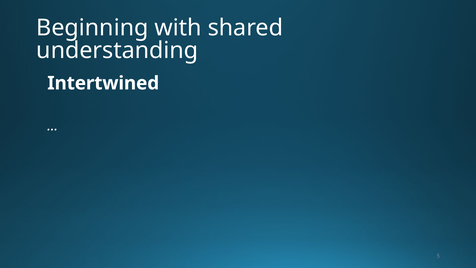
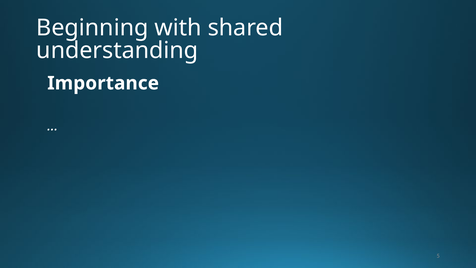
Intertwined: Intertwined -> Importance
